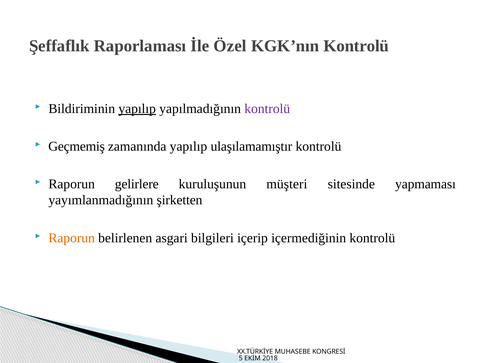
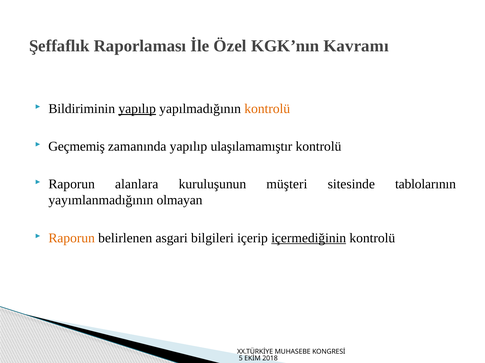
KGK’nın Kontrolü: Kontrolü -> Kavramı
kontrolü at (267, 109) colour: purple -> orange
gelirlere: gelirlere -> alanlara
yapmaması: yapmaması -> tablolarının
şirketten: şirketten -> olmayan
içermediğinin underline: none -> present
